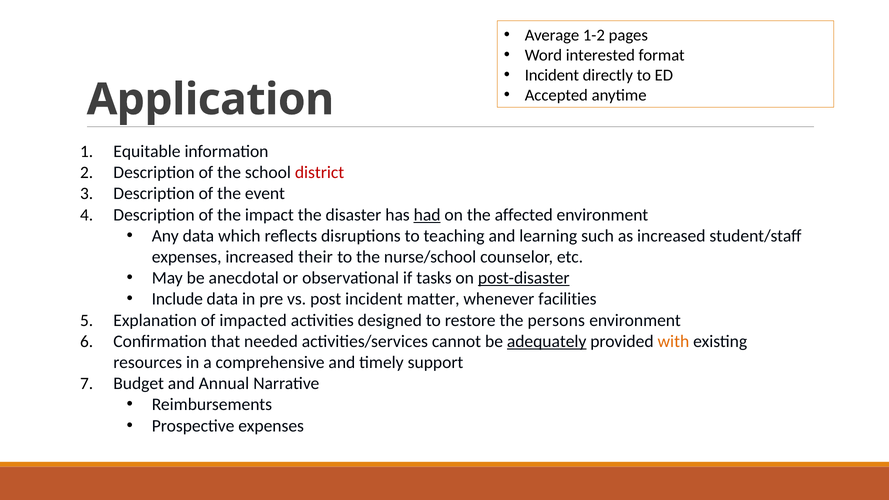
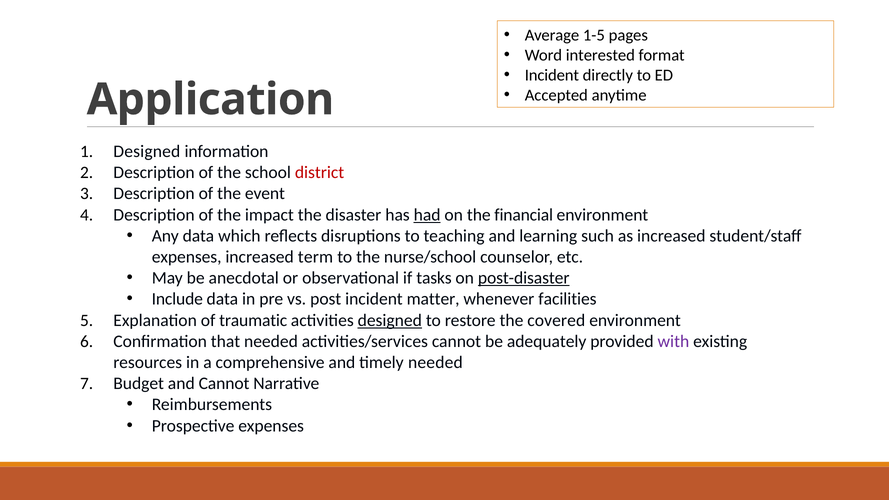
1-2: 1-2 -> 1-5
Equitable at (147, 151): Equitable -> Designed
affected: affected -> financial
their: their -> term
impacted: impacted -> traumatic
designed at (390, 320) underline: none -> present
persons: persons -> covered
adequately underline: present -> none
with colour: orange -> purple
timely support: support -> needed
and Annual: Annual -> Cannot
